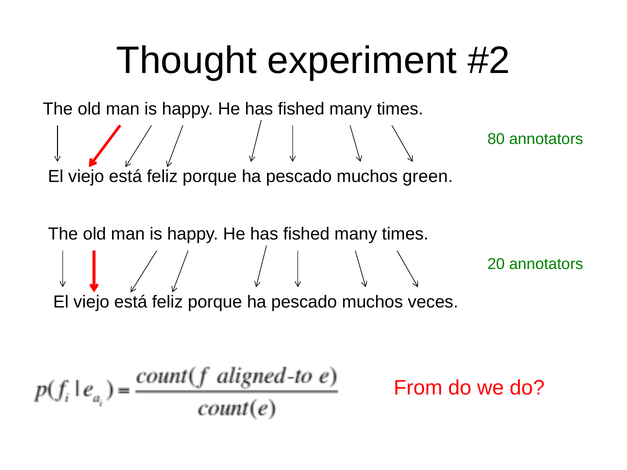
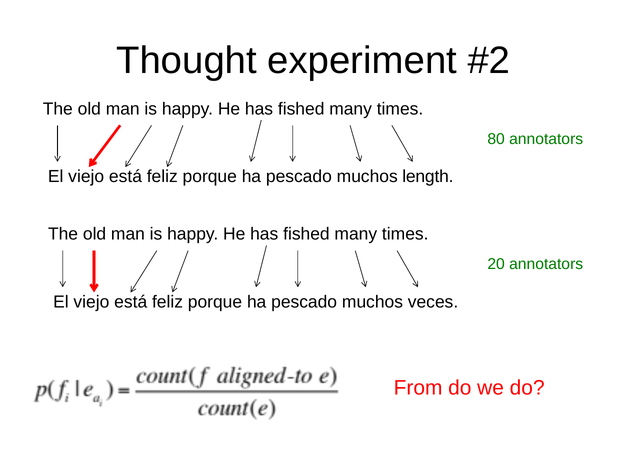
green: green -> length
